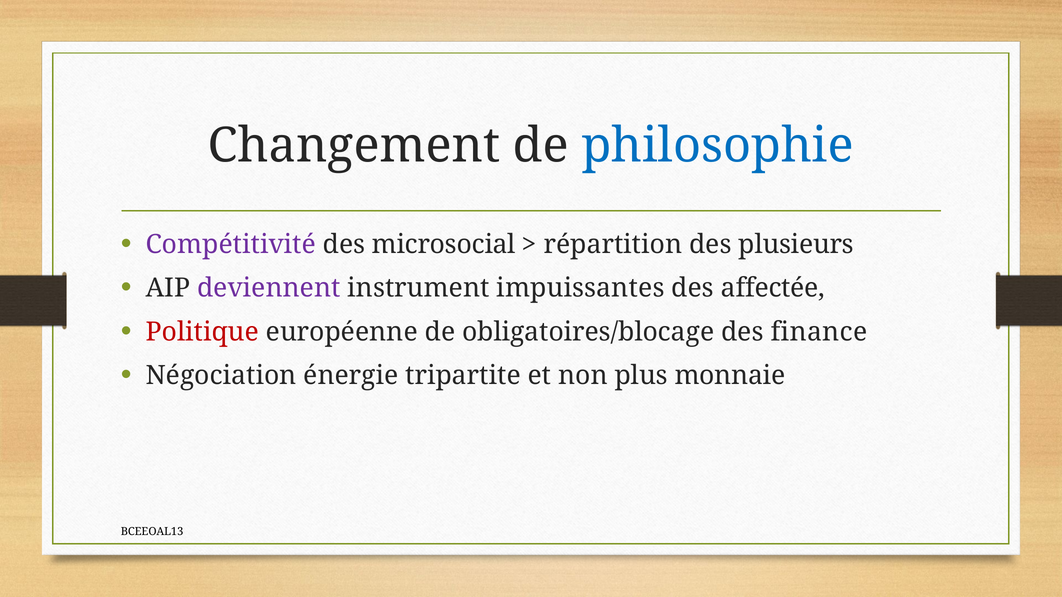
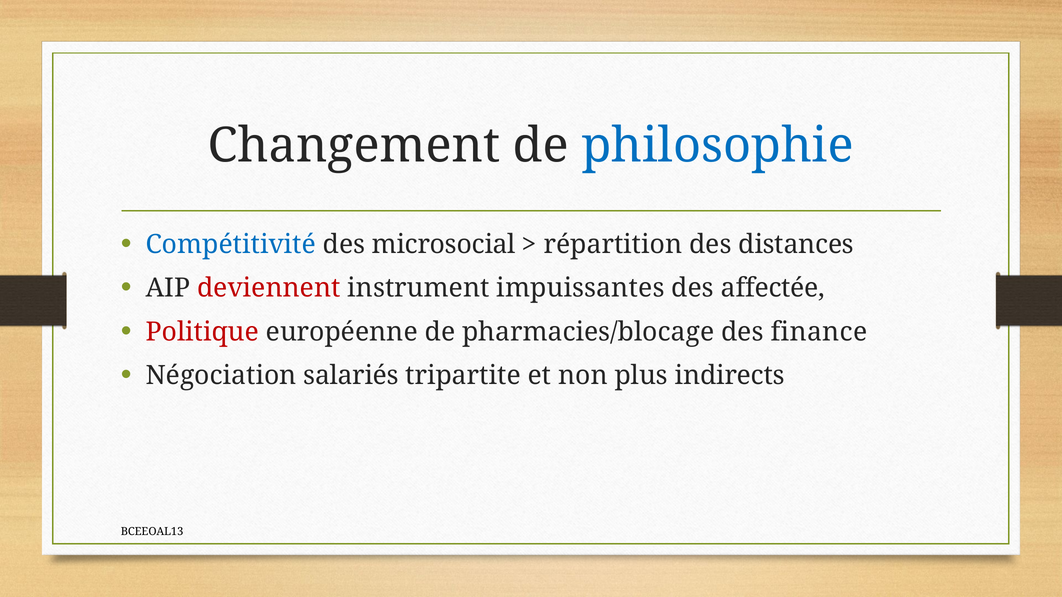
Compétitivité colour: purple -> blue
plusieurs: plusieurs -> distances
deviennent colour: purple -> red
obligatoires/blocage: obligatoires/blocage -> pharmacies/blocage
énergie: énergie -> salariés
monnaie: monnaie -> indirects
